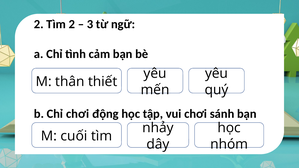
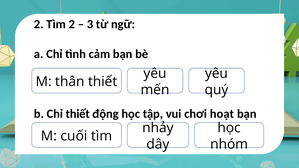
Chỉ chơi: chơi -> thiết
sánh: sánh -> hoạt
